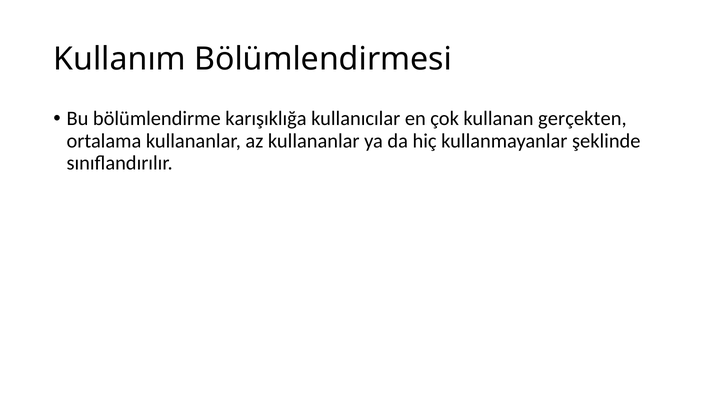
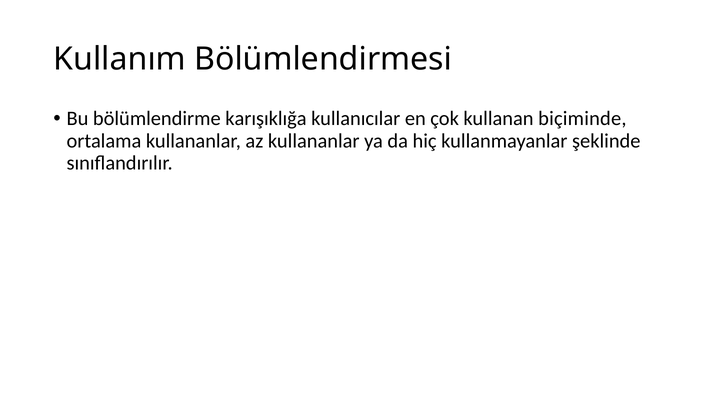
gerçekten: gerçekten -> biçiminde
